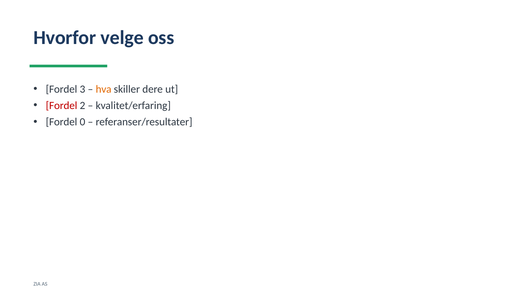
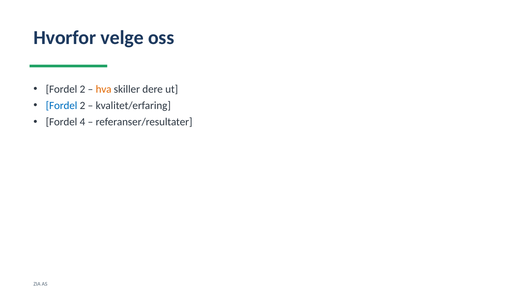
3 at (82, 89): 3 -> 2
Fordel at (62, 106) colour: red -> blue
0: 0 -> 4
